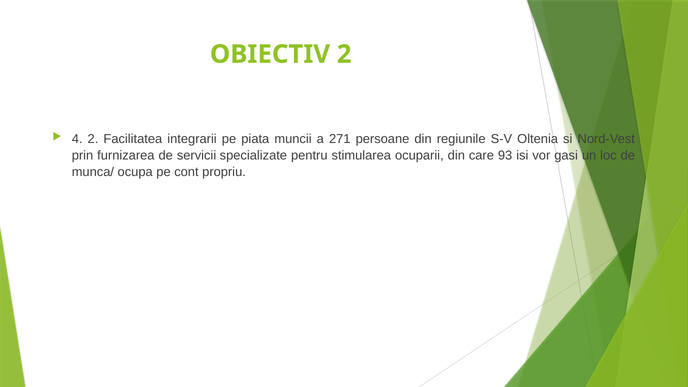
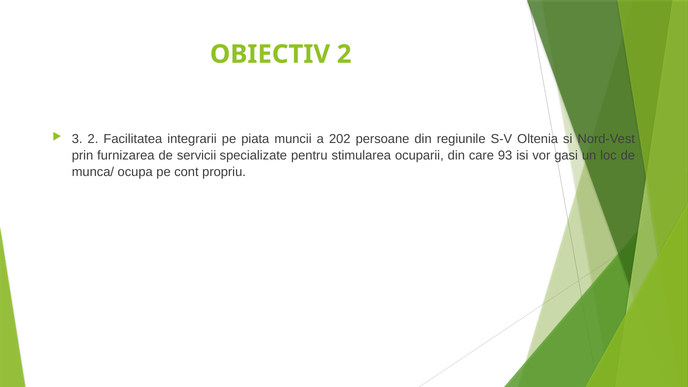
4: 4 -> 3
271: 271 -> 202
